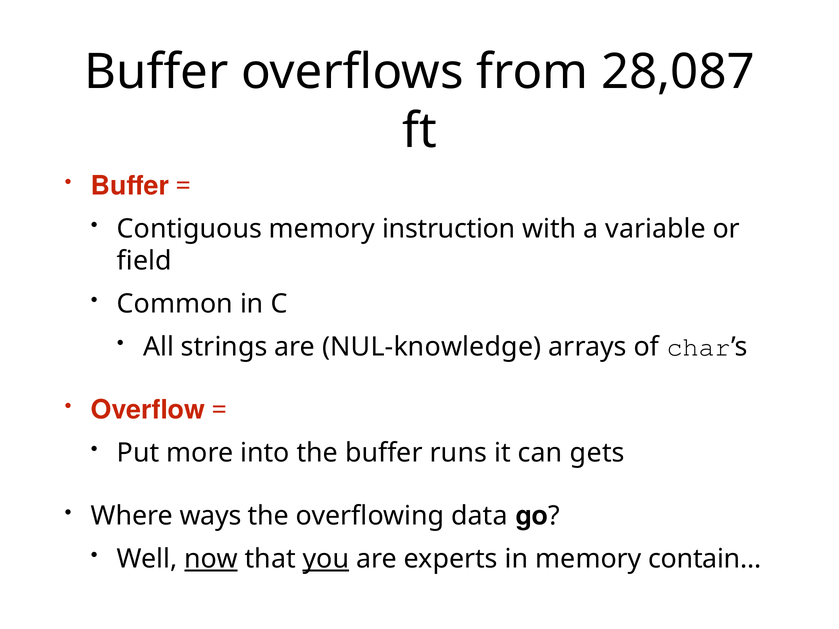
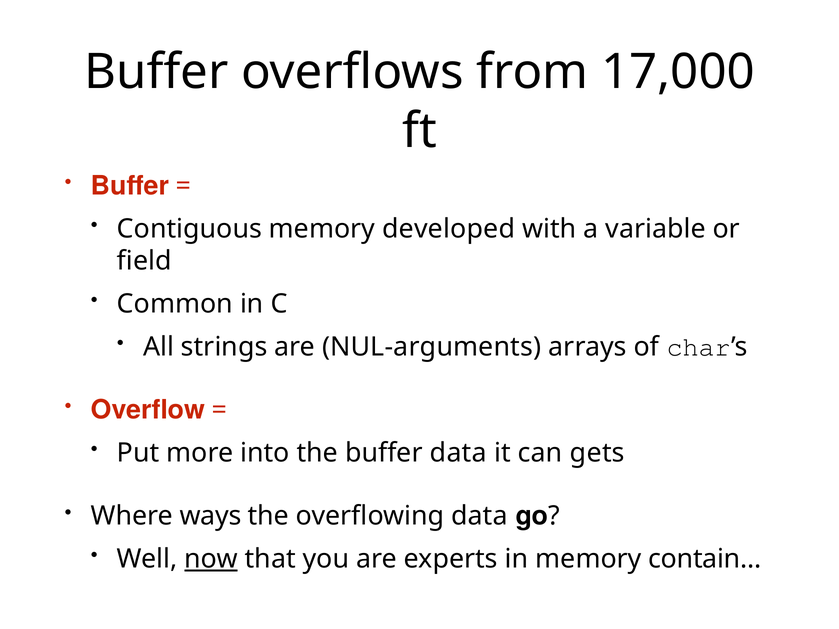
28,087: 28,087 -> 17,000
instruction: instruction -> developed
NUL-knowledge: NUL-knowledge -> NUL-arguments
buffer runs: runs -> data
you underline: present -> none
